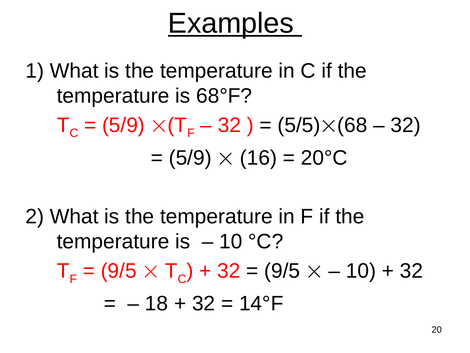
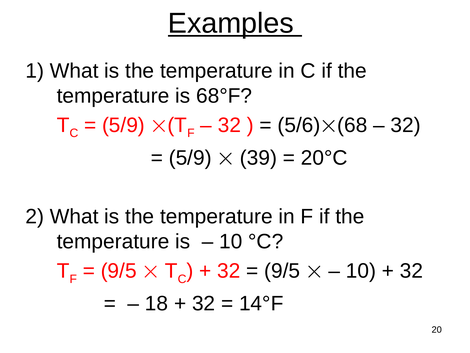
5/5: 5/5 -> 5/6
16: 16 -> 39
